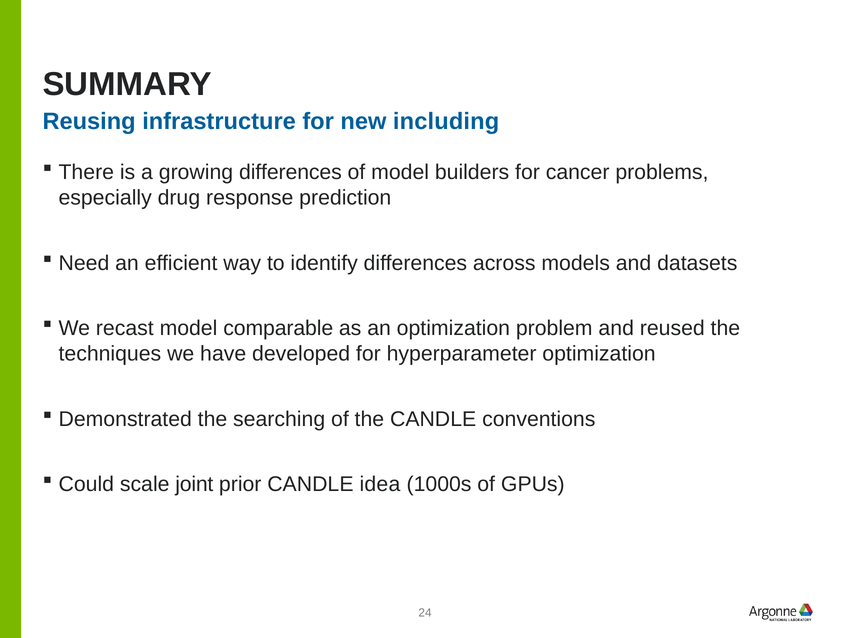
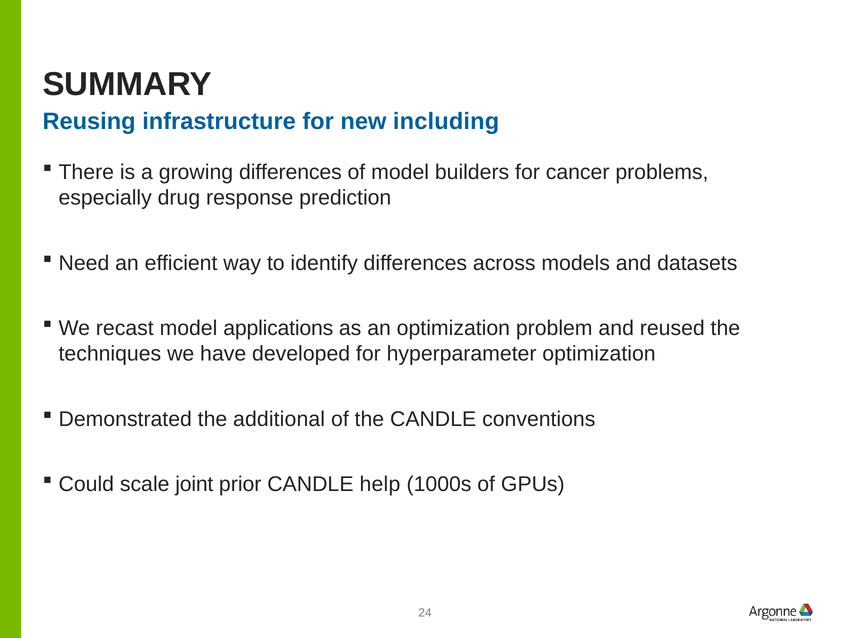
comparable: comparable -> applications
searching: searching -> additional
idea: idea -> help
